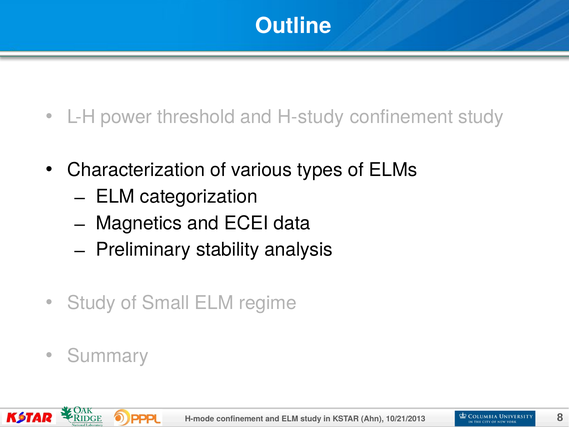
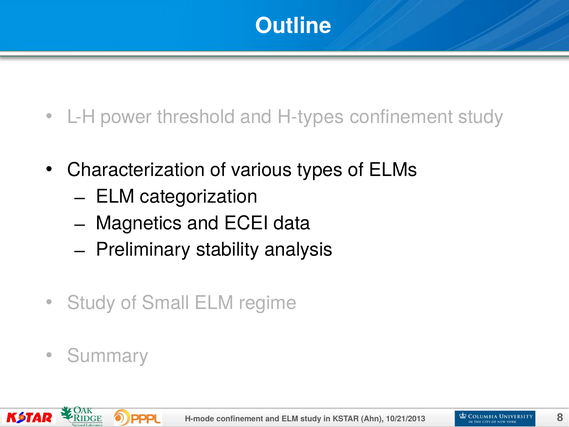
H-study: H-study -> H-types
